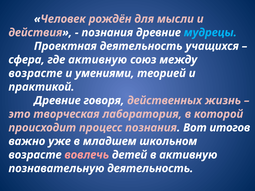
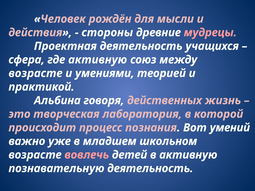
познания at (107, 33): познания -> стороны
мудрецы colour: light blue -> pink
Древние at (57, 101): Древние -> Альбина
итогов: итогов -> умений
